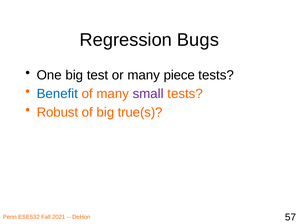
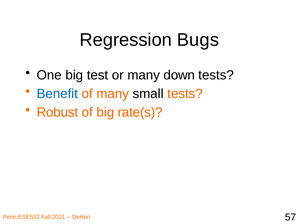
piece: piece -> down
small colour: purple -> black
true(s: true(s -> rate(s
